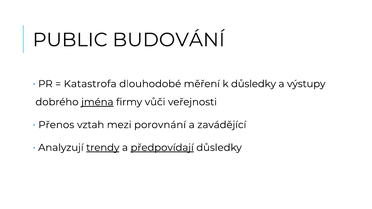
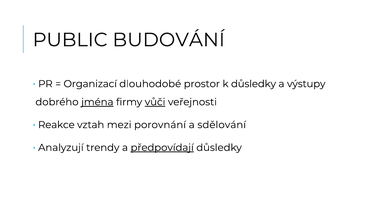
Katastrofa: Katastrofa -> Organizací
měření: měření -> prostor
vůči underline: none -> present
Přenos: Přenos -> Reakce
zavádějící: zavádějící -> sdělování
trendy underline: present -> none
